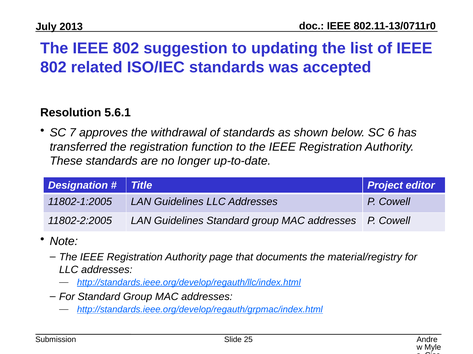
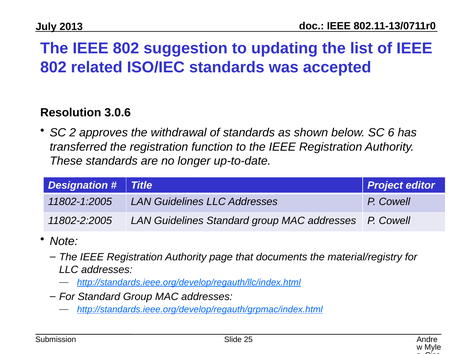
5.6.1: 5.6.1 -> 3.0.6
7: 7 -> 2
